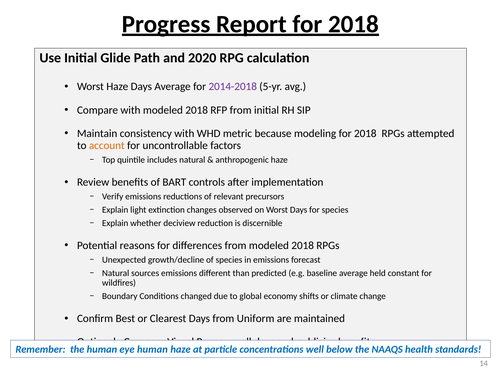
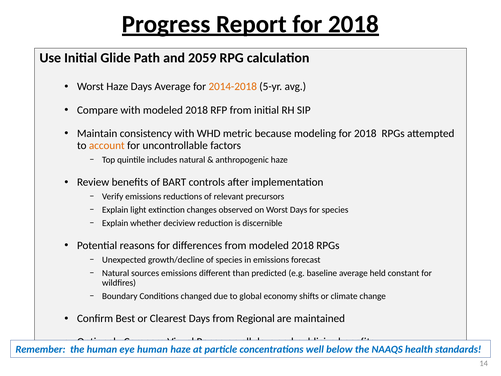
2020: 2020 -> 2059
2014-2018 colour: purple -> orange
Uniform: Uniform -> Regional
